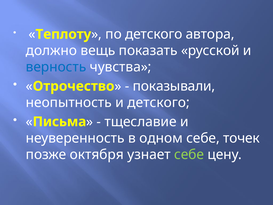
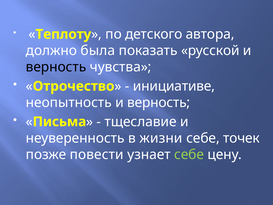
вещь: вещь -> была
верность at (56, 67) colour: blue -> black
показывали: показывали -> инициативе
неопытность и детского: детского -> верность
одном: одном -> жизни
октября: октября -> повести
